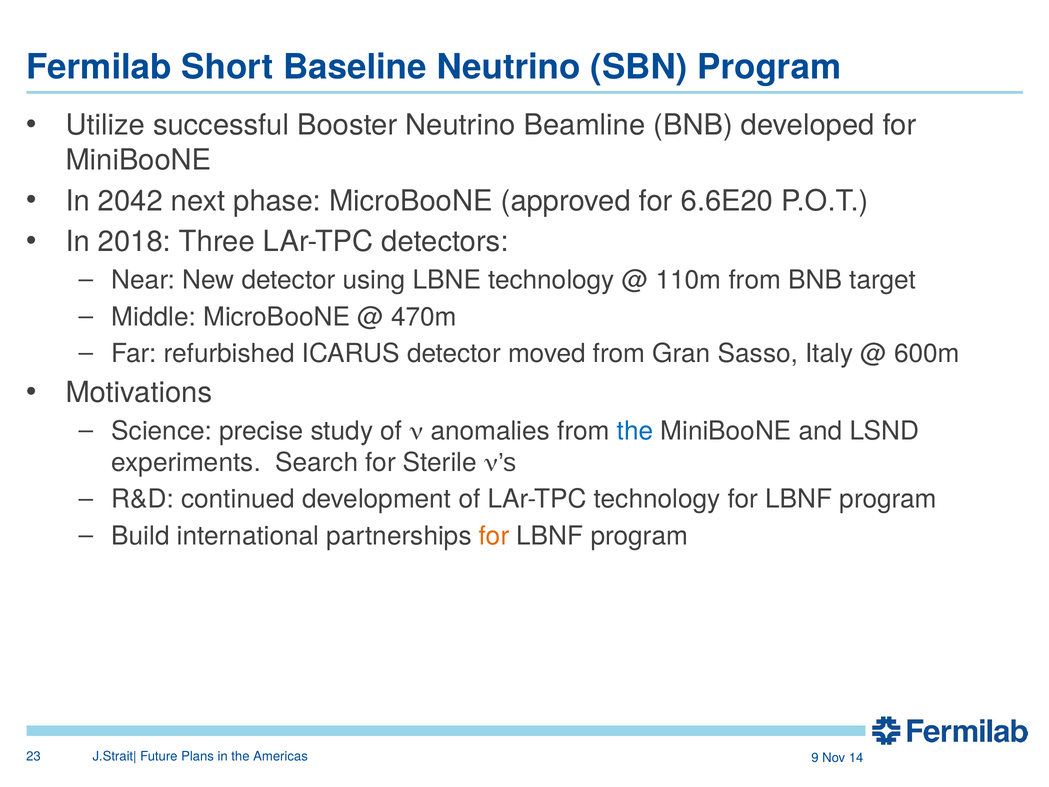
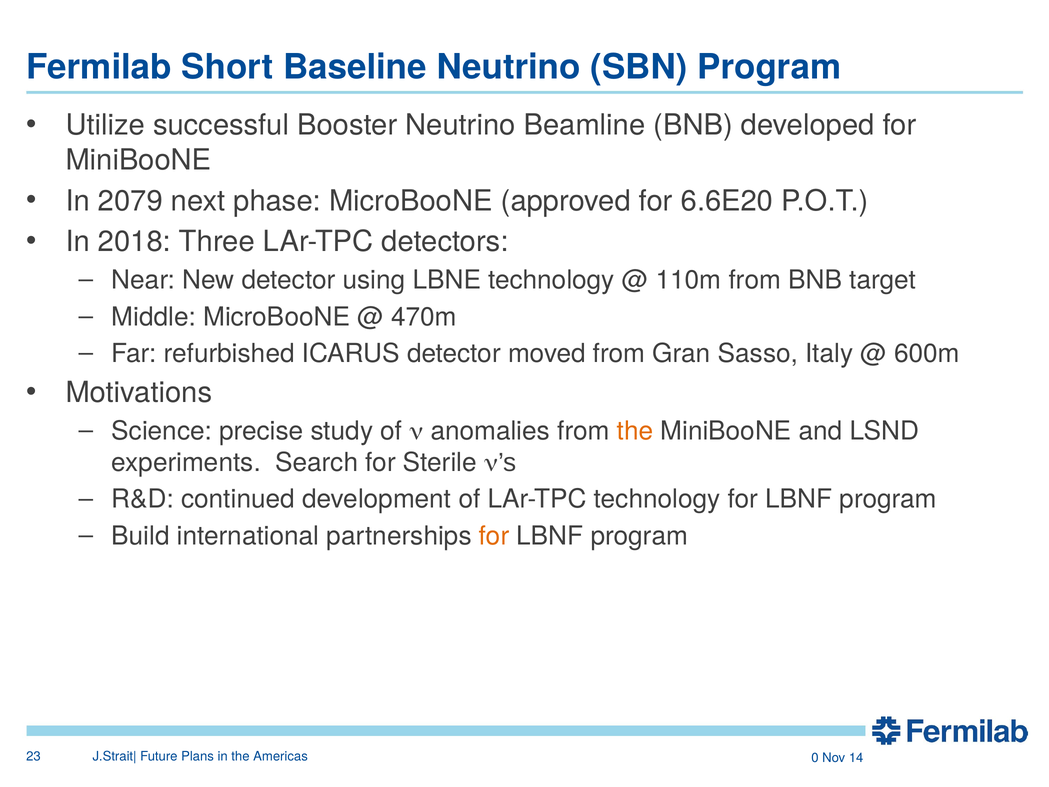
2042: 2042 -> 2079
the at (635, 431) colour: blue -> orange
9: 9 -> 0
